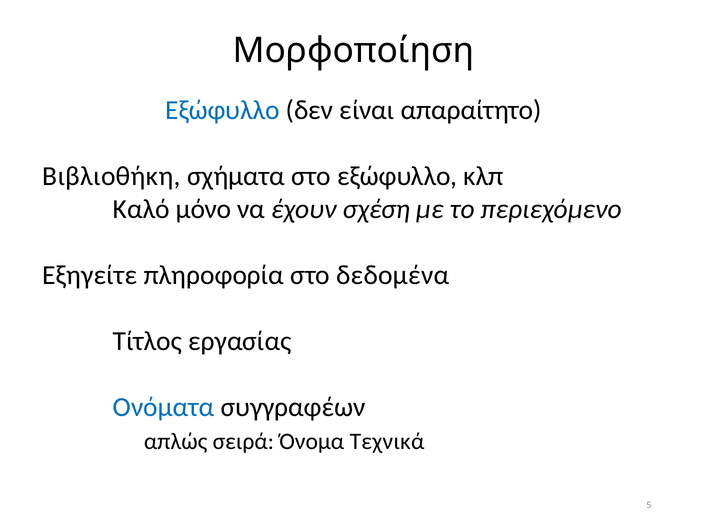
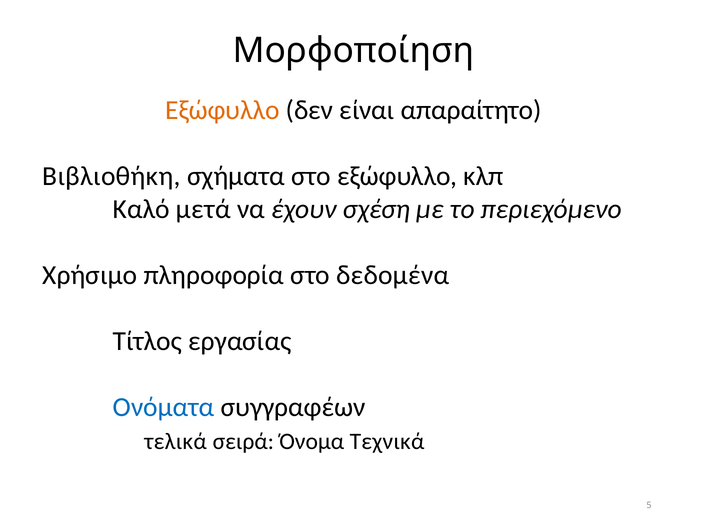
Εξώφυλλο at (223, 110) colour: blue -> orange
μόνο: μόνο -> μετά
Εξηγείτε: Εξηγείτε -> Χρήσιμο
απλώς: απλώς -> τελικά
